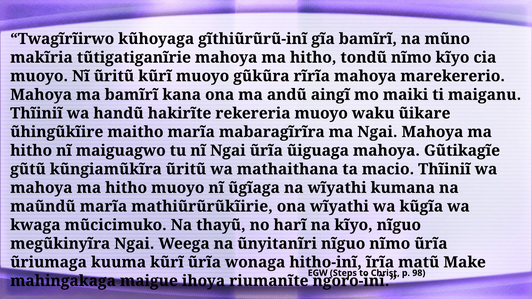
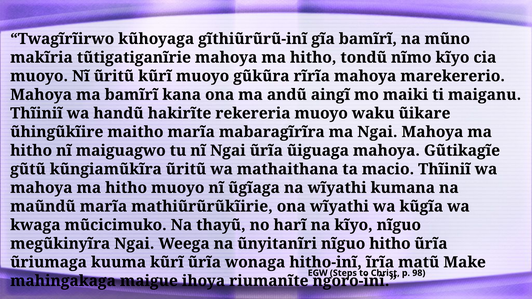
nĩguo nĩmo: nĩmo -> hitho
